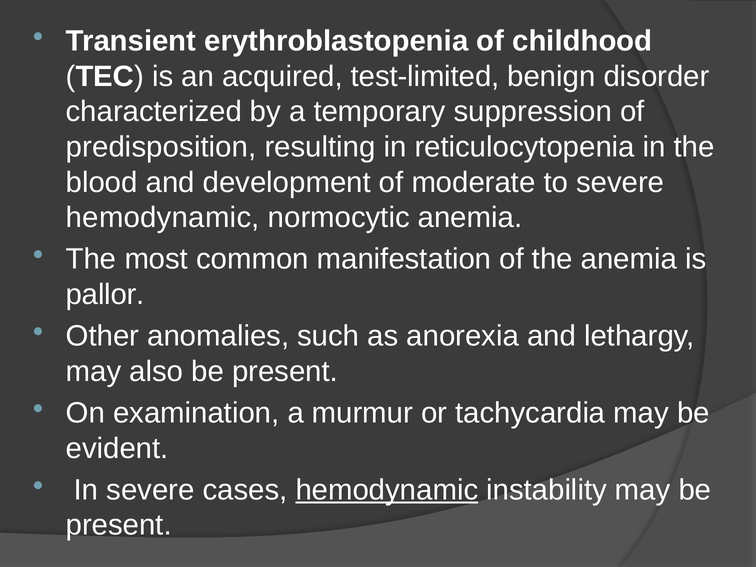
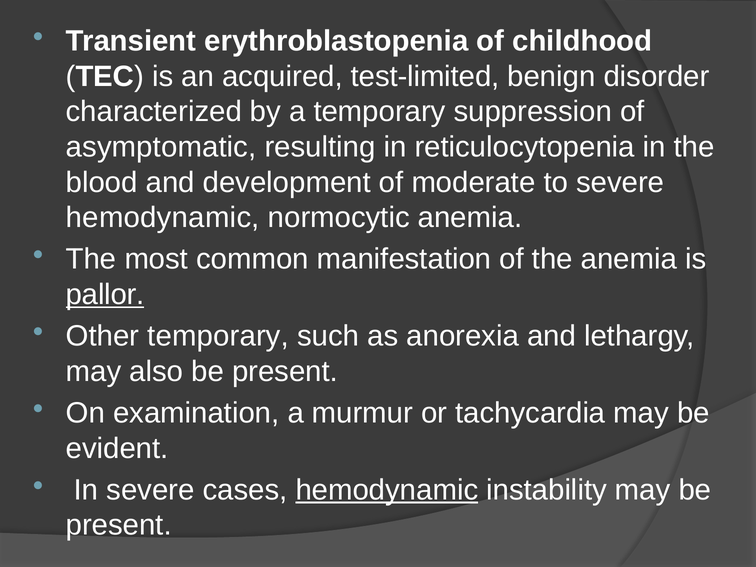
predisposition: predisposition -> asymptomatic
pallor underline: none -> present
Other anomalies: anomalies -> temporary
